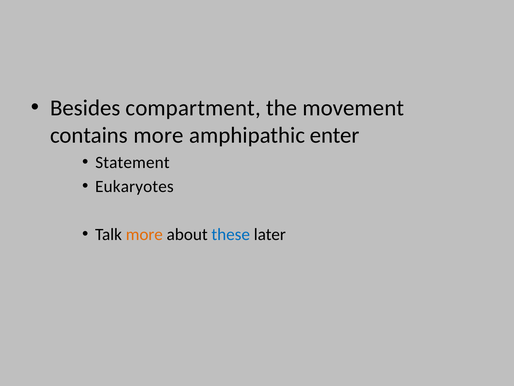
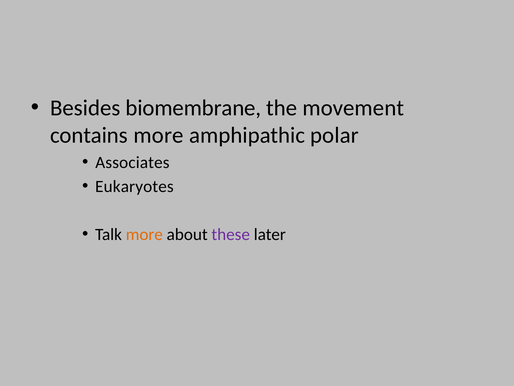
compartment: compartment -> biomembrane
enter: enter -> polar
Statement: Statement -> Associates
these colour: blue -> purple
